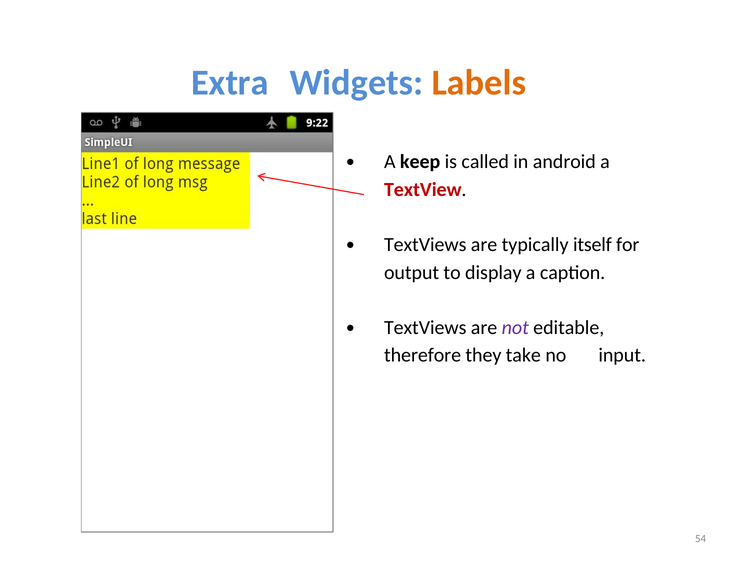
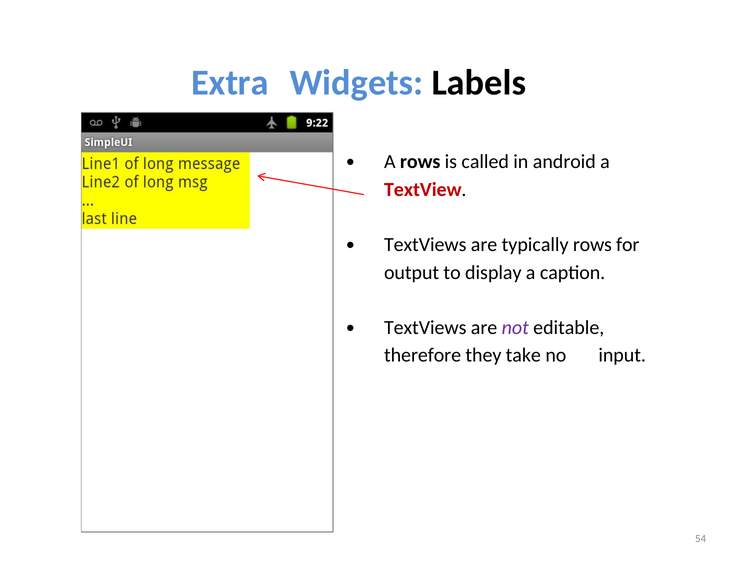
Labels colour: orange -> black
A keep: keep -> rows
typically itself: itself -> rows
